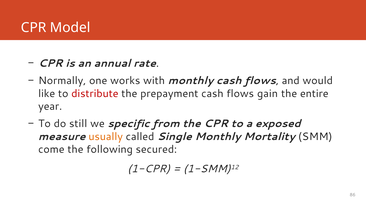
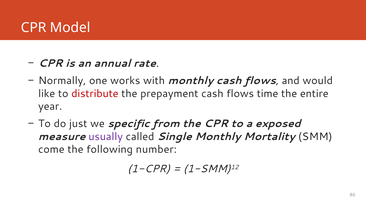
gain: gain -> time
still: still -> just
usually colour: orange -> purple
secured: secured -> number
